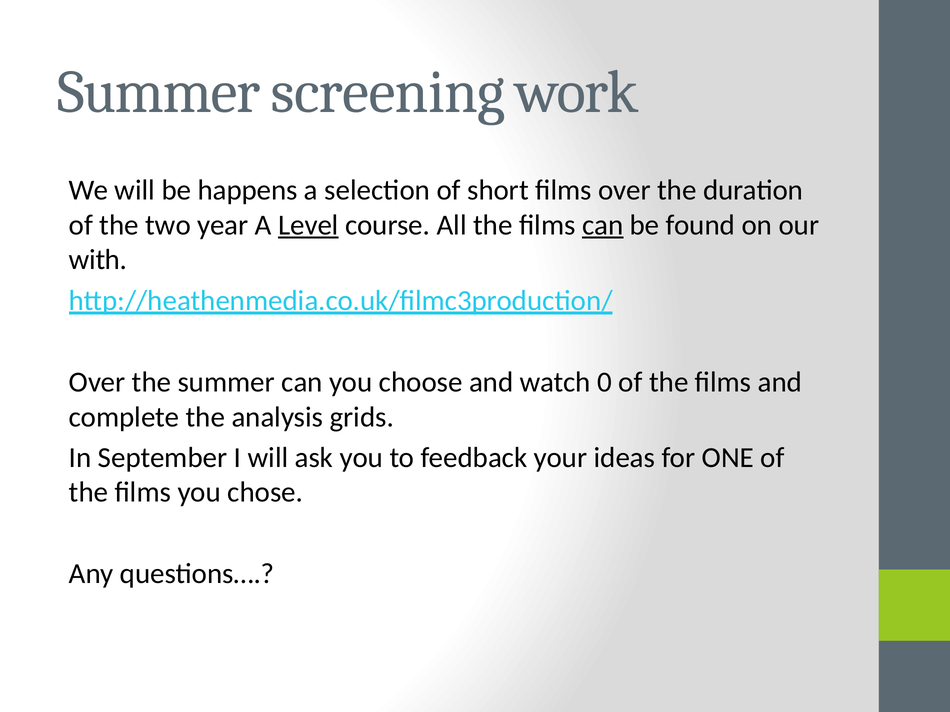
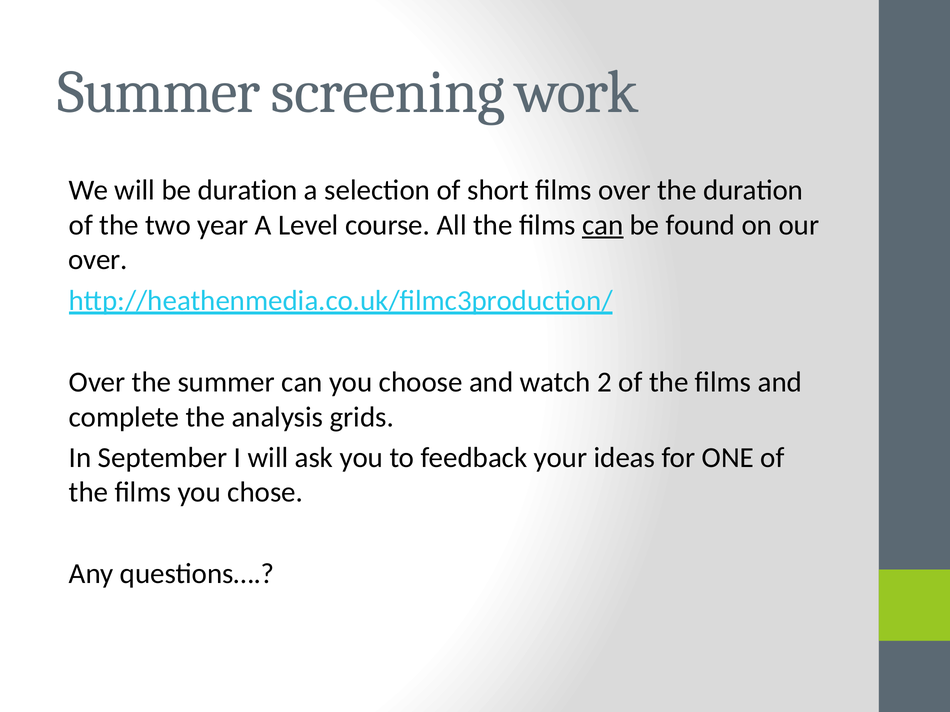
be happens: happens -> duration
Level underline: present -> none
with at (98, 260): with -> over
0: 0 -> 2
